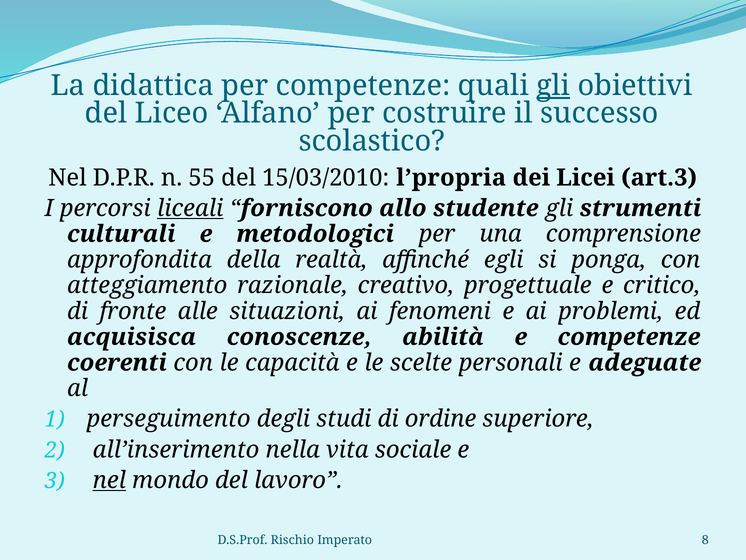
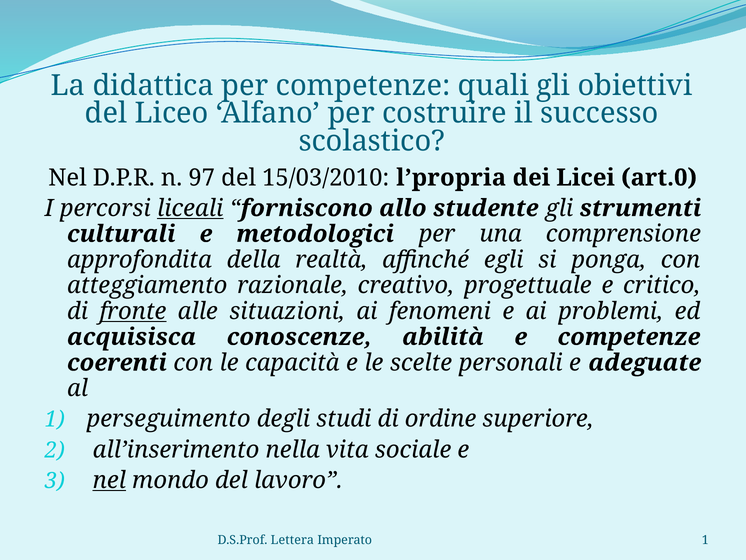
gli at (553, 85) underline: present -> none
55: 55 -> 97
art.3: art.3 -> art.0
fronte underline: none -> present
Rischio: Rischio -> Lettera
Imperato 8: 8 -> 1
